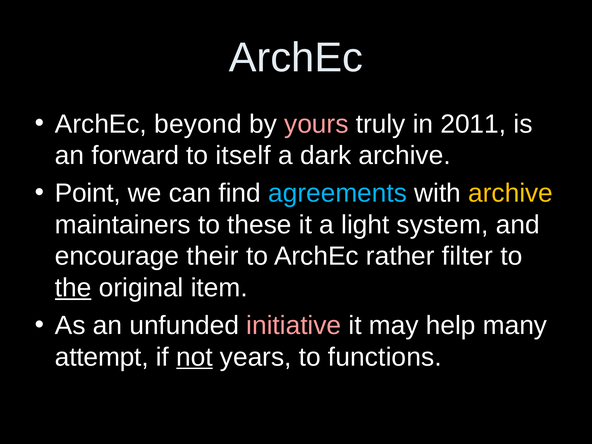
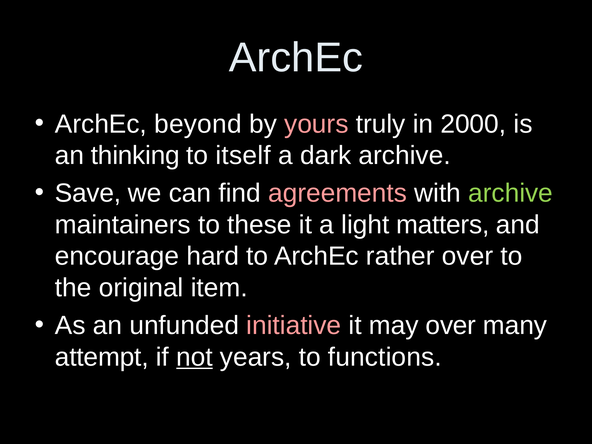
2011: 2011 -> 2000
forward: forward -> thinking
Point: Point -> Save
agreements colour: light blue -> pink
archive at (511, 193) colour: yellow -> light green
system: system -> matters
their: their -> hard
rather filter: filter -> over
the underline: present -> none
may help: help -> over
